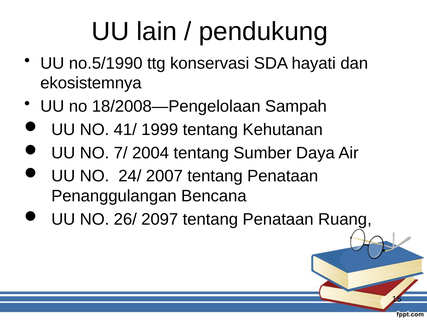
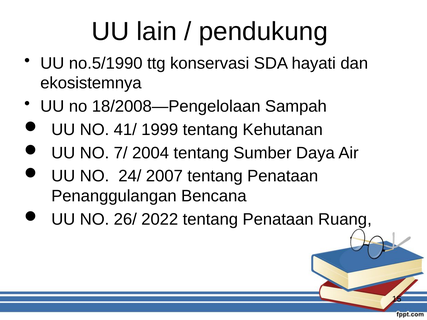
2097: 2097 -> 2022
